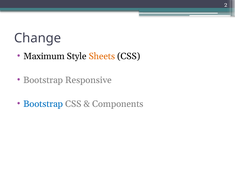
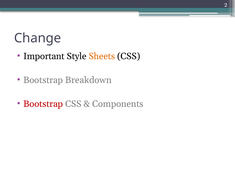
Maximum: Maximum -> Important
Responsive: Responsive -> Breakdown
Bootstrap at (43, 104) colour: blue -> red
